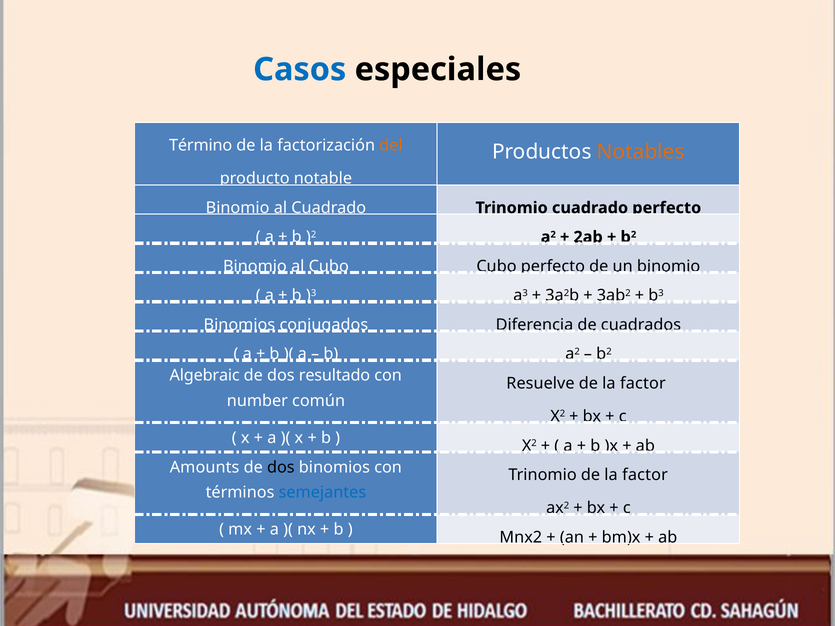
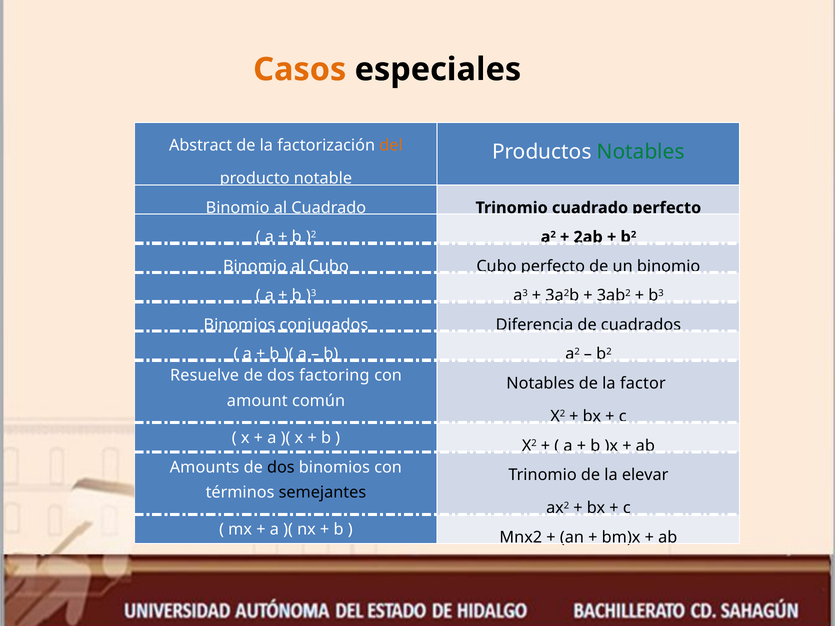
Casos colour: blue -> orange
Término: Término -> Abstract
Notables at (641, 152) colour: orange -> green
Algebraic: Algebraic -> Resuelve
resultado: resultado -> factoring
Resuelve at (540, 383): Resuelve -> Notables
number: number -> amount
Trinomio de la factor: factor -> elevar
semejantes colour: blue -> black
